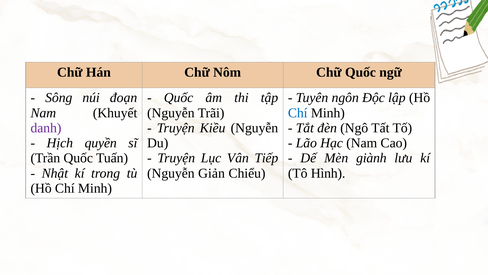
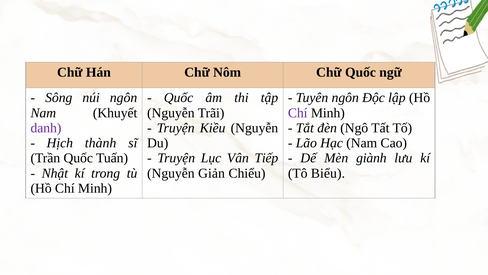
núi đoạn: đoạn -> ngôn
Chí at (298, 113) colour: blue -> purple
quyền: quyền -> thành
Hình: Hình -> Biểu
